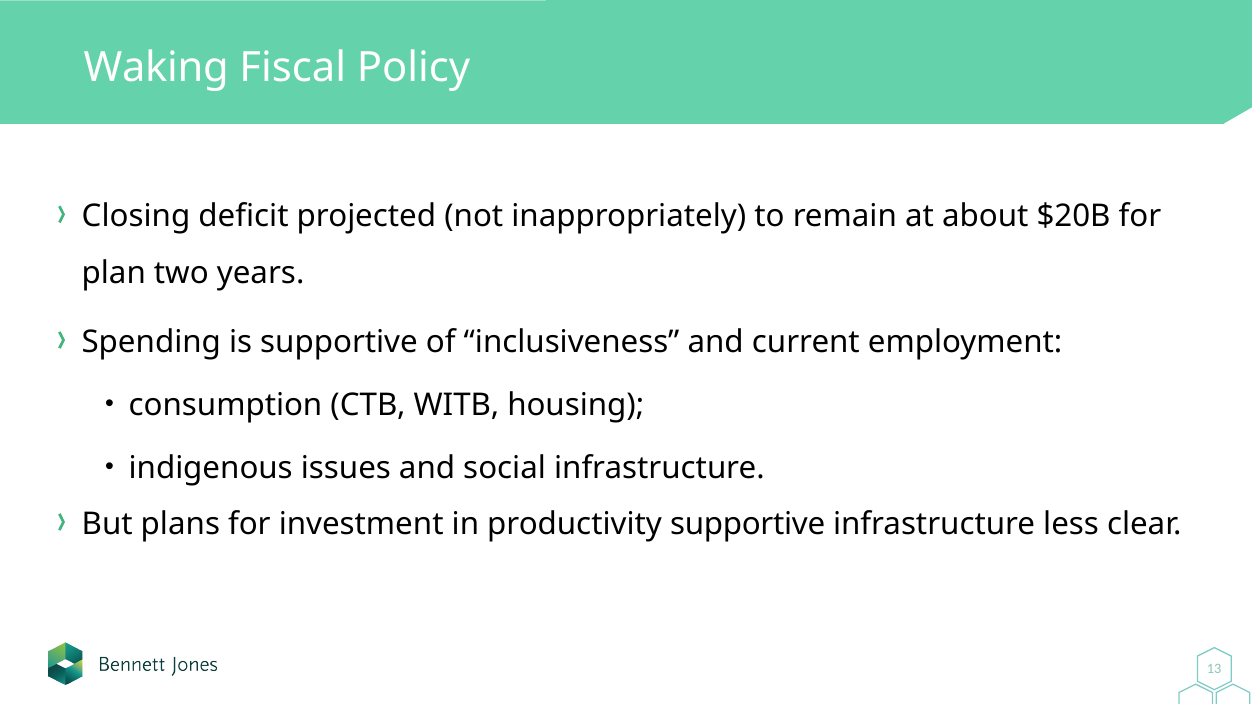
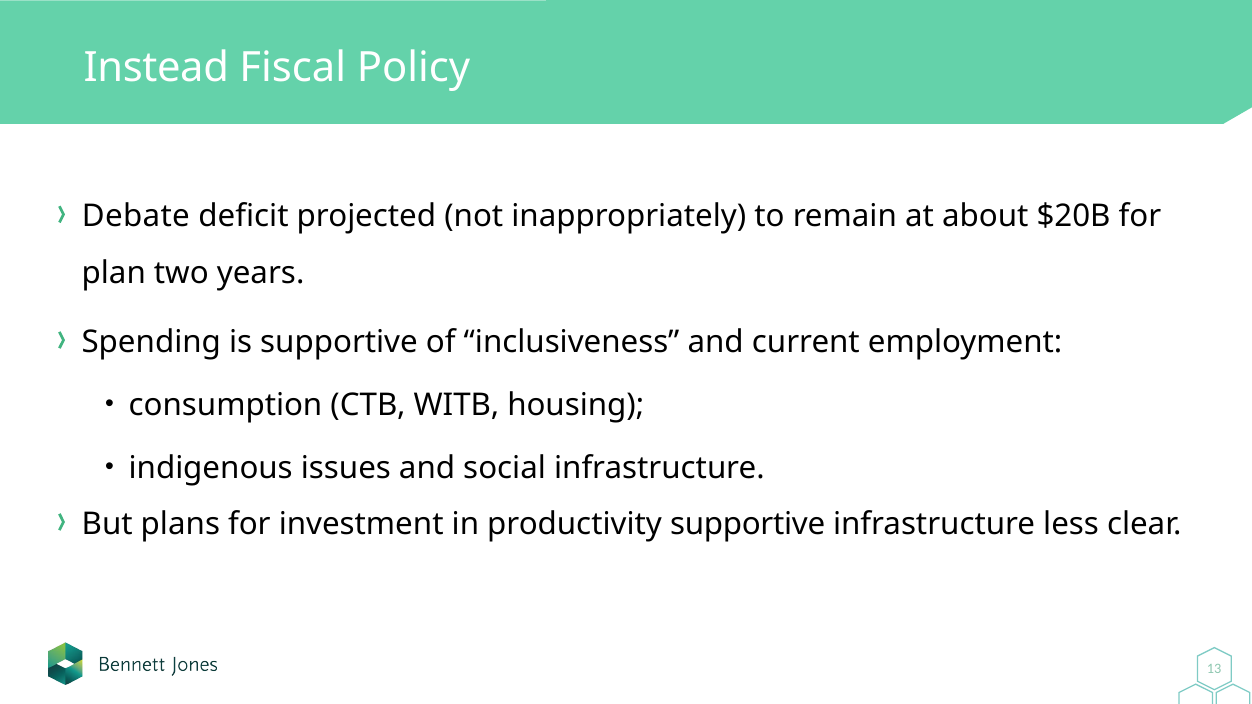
Waking: Waking -> Instead
Closing: Closing -> Debate
